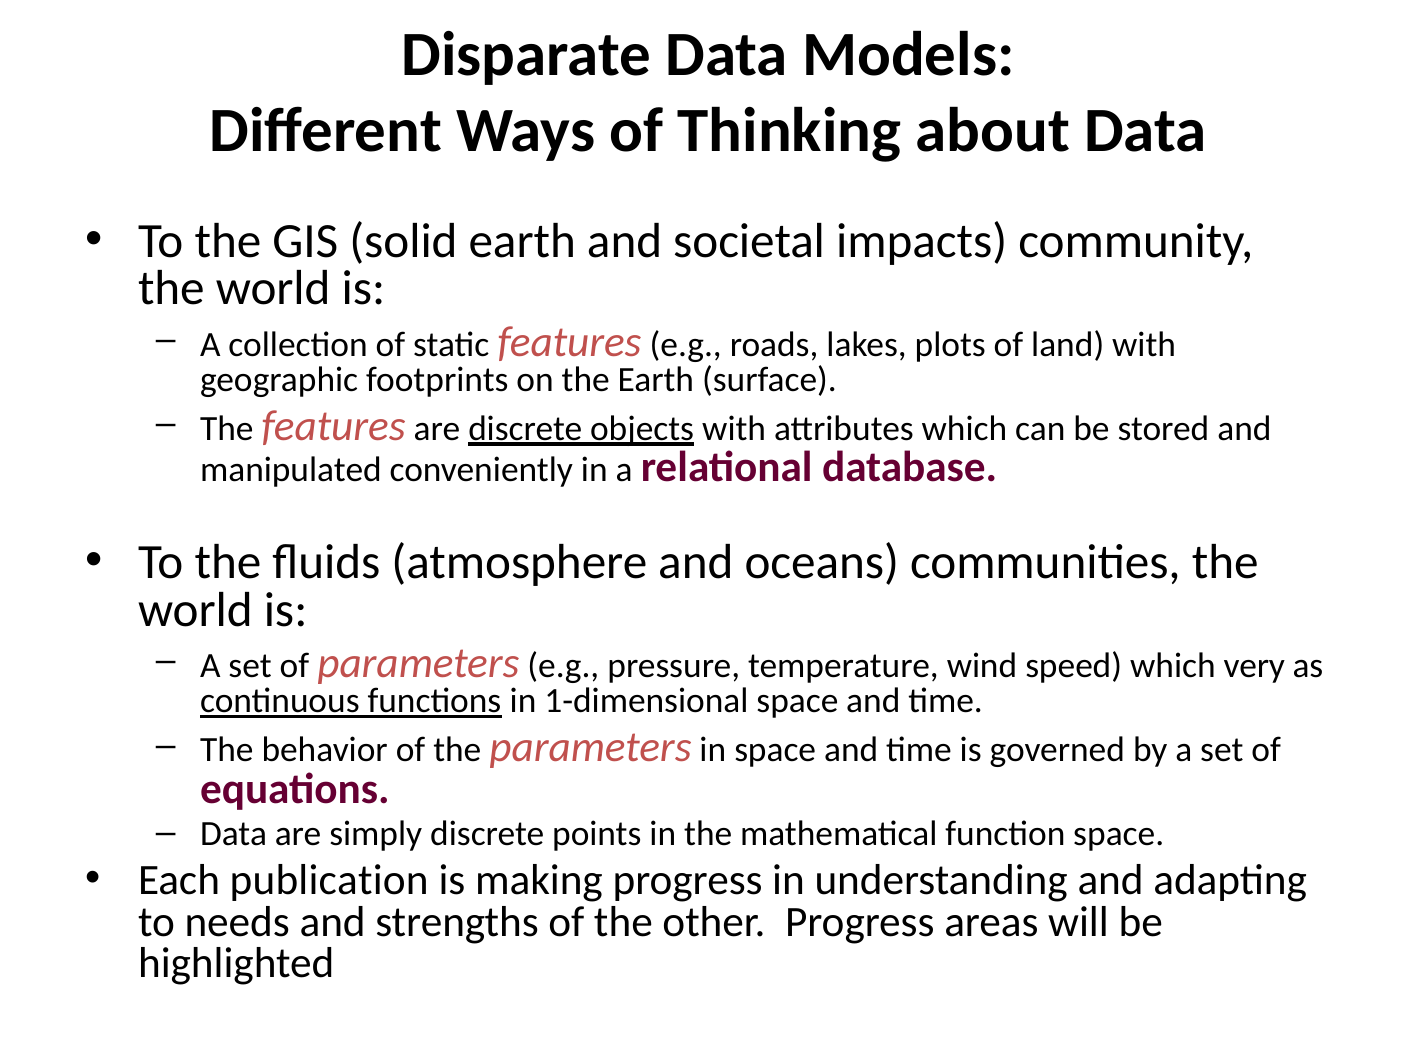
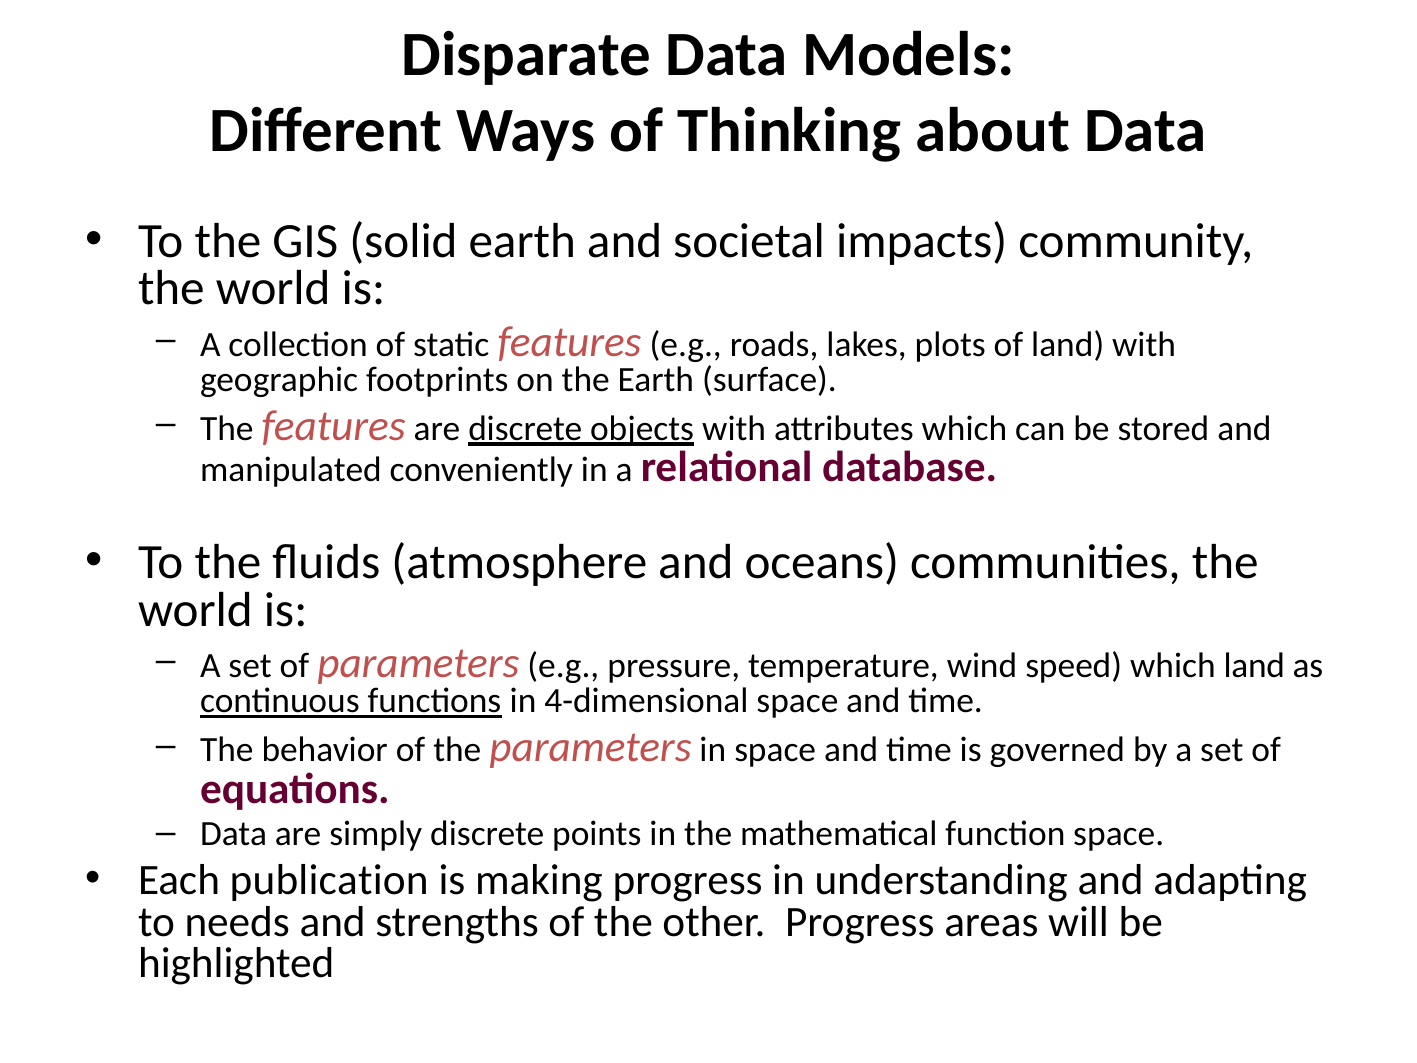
which very: very -> land
1-dimensional: 1-dimensional -> 4-dimensional
